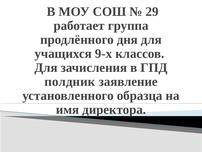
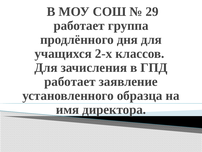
9-х: 9-х -> 2-х
полдник at (70, 81): полдник -> работает
